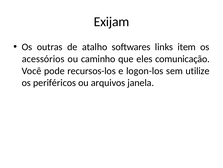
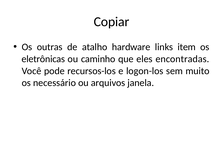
Exijam: Exijam -> Copiar
softwares: softwares -> hardware
acessórios: acessórios -> eletrônicas
comunicação: comunicação -> encontradas
utilize: utilize -> muito
periféricos: periféricos -> necessário
